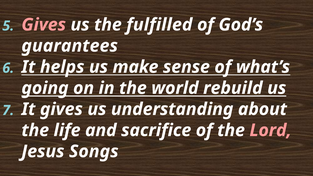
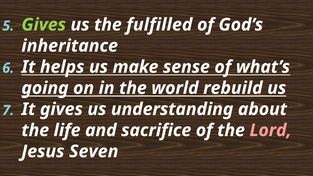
Gives at (44, 25) colour: pink -> light green
guarantees: guarantees -> inheritance
Songs: Songs -> Seven
